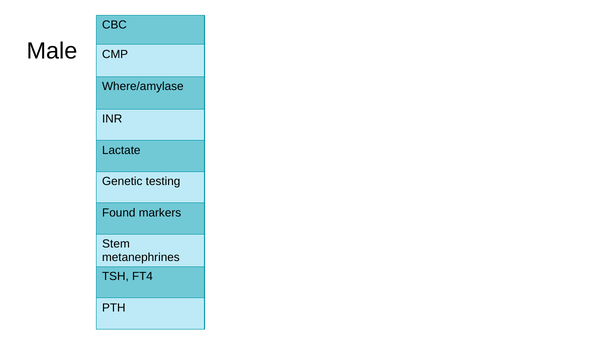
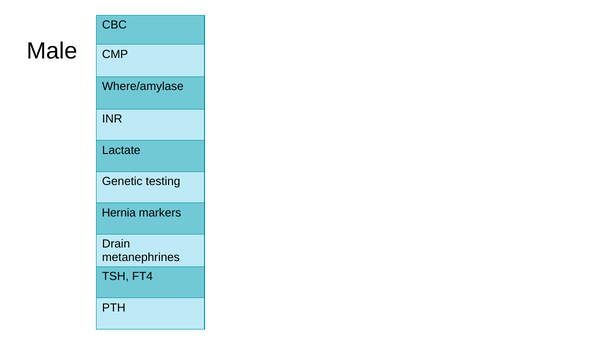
Found: Found -> Hernia
Stem: Stem -> Drain
